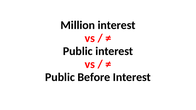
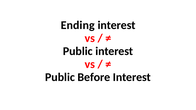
Million: Million -> Ending
